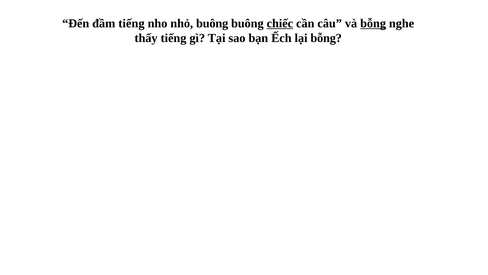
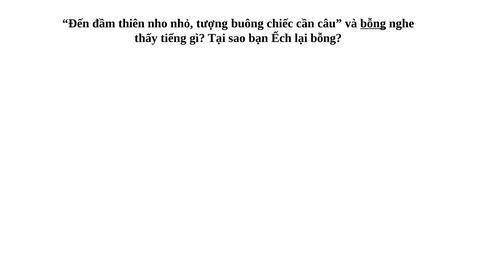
đầm tiếng: tiếng -> thiên
nhỏ buông: buông -> tượng
chiếc underline: present -> none
